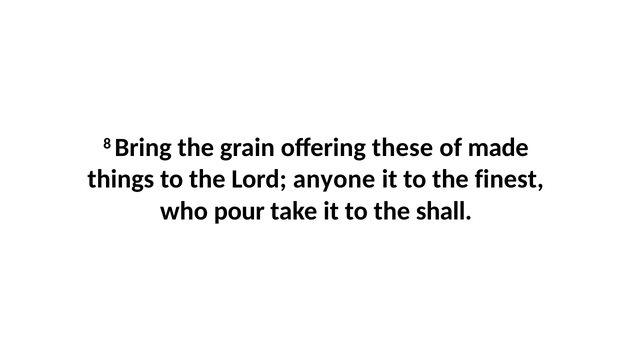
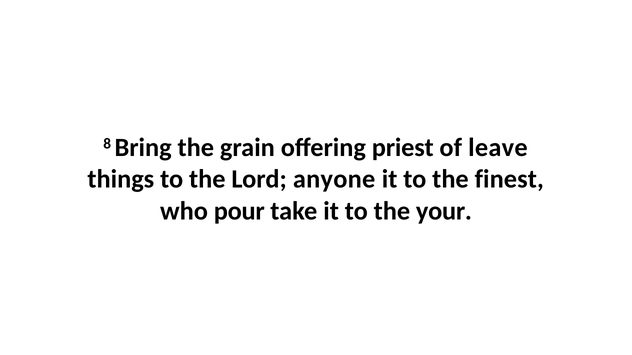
these: these -> priest
made: made -> leave
shall: shall -> your
